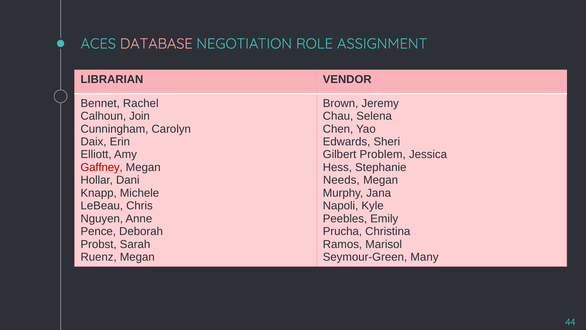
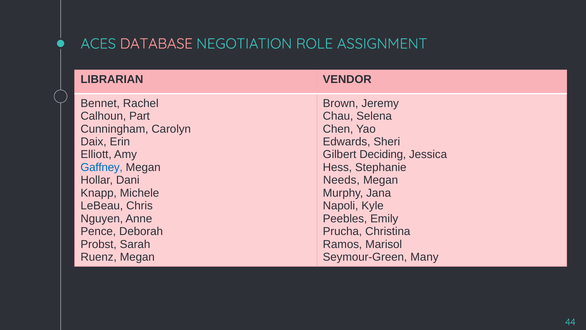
Join: Join -> Part
Problem: Problem -> Deciding
Gaffney colour: red -> blue
